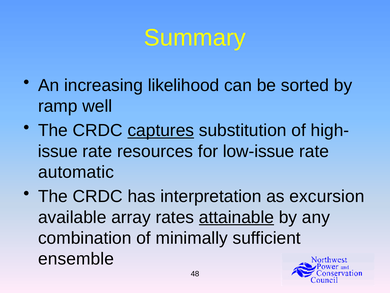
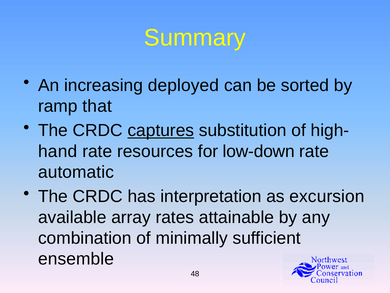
likelihood: likelihood -> deployed
well: well -> that
issue: issue -> hand
low-issue: low-issue -> low-down
attainable underline: present -> none
